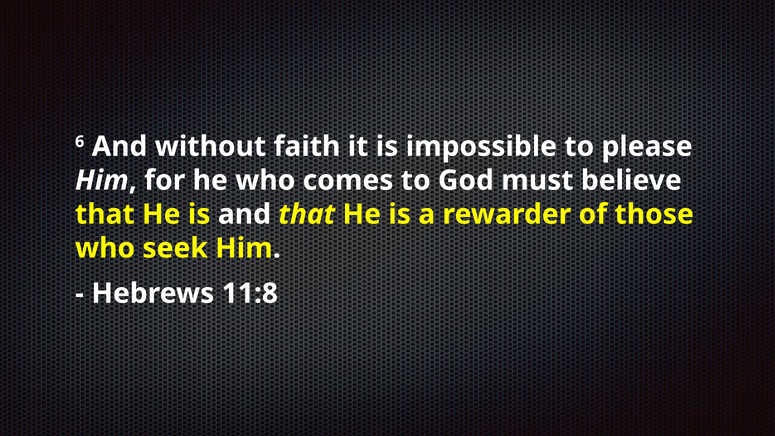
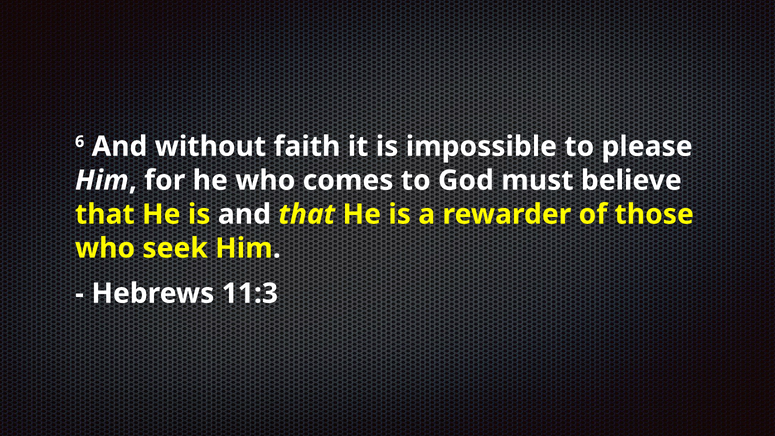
11:8: 11:8 -> 11:3
